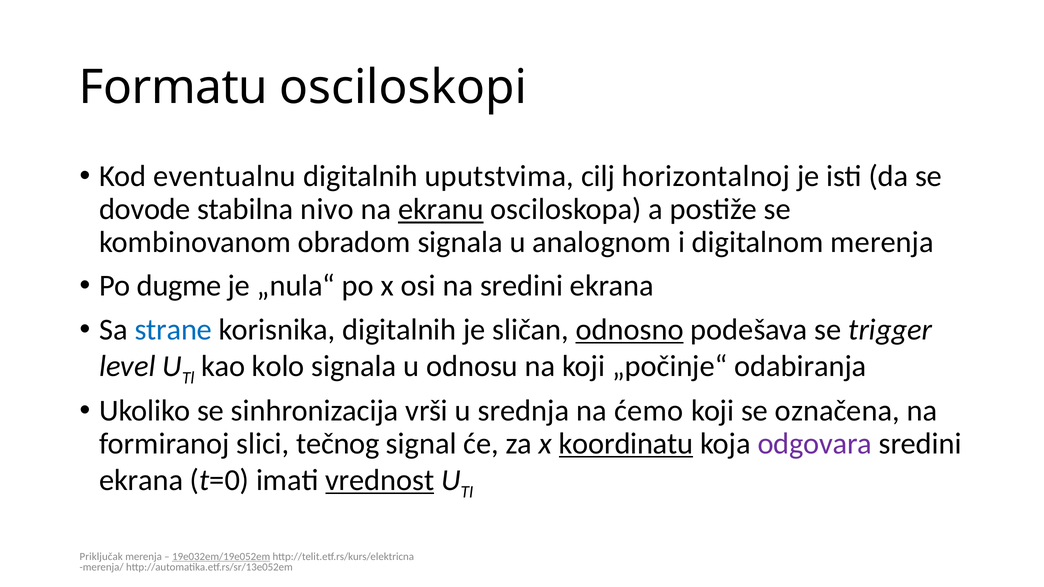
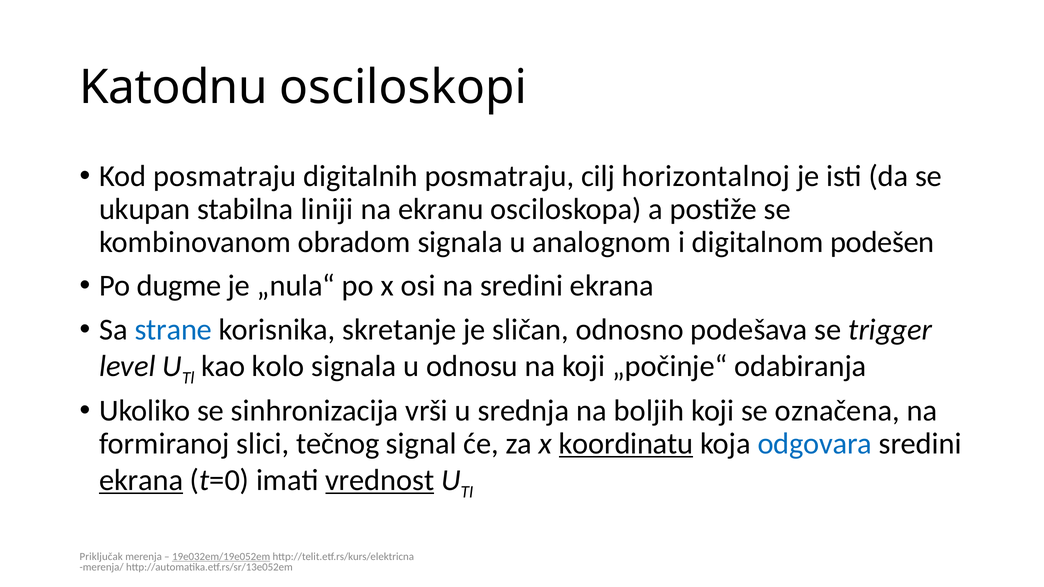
Formatu: Formatu -> Katodnu
Kod eventualnu: eventualnu -> posmatraju
digitalnih uputstvima: uputstvima -> posmatraju
dovode: dovode -> ukupan
nivo: nivo -> liniji
ekranu underline: present -> none
digitalnom merenja: merenja -> podešen
korisnika digitalnih: digitalnih -> skretanje
odnosno underline: present -> none
ćemo: ćemo -> boljih
odgovara colour: purple -> blue
ekrana at (141, 480) underline: none -> present
